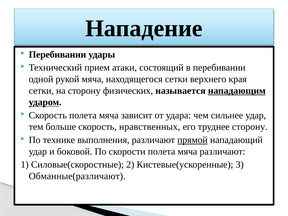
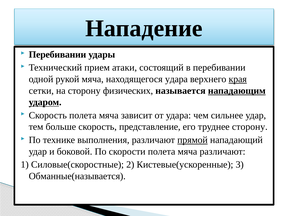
находящегося сетки: сетки -> удара
края underline: none -> present
нравственных: нравственных -> представление
Обманные(различают: Обманные(различают -> Обманные(называется
